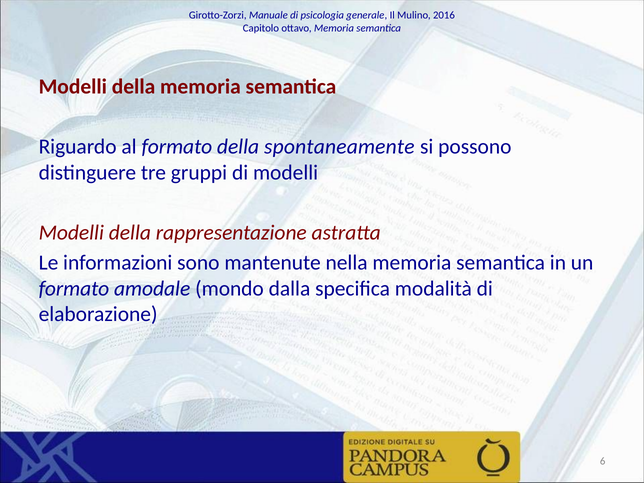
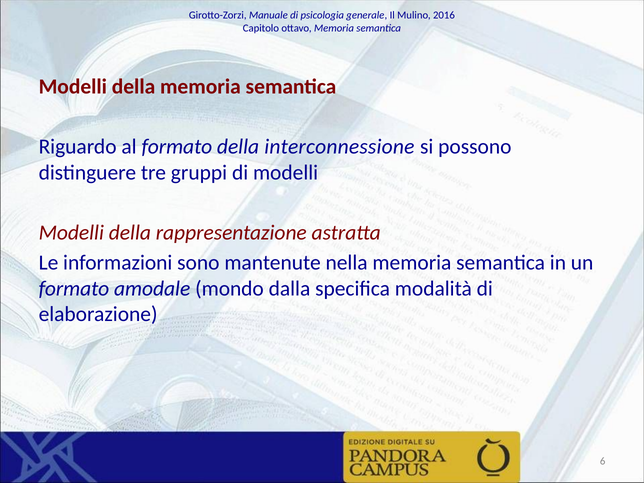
spontaneamente: spontaneamente -> interconnessione
